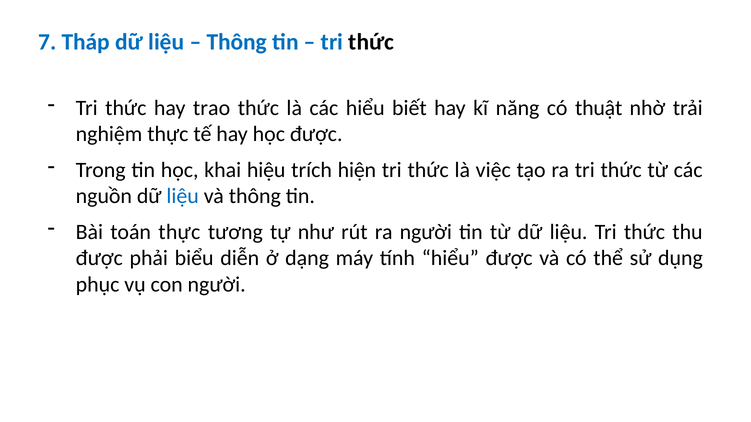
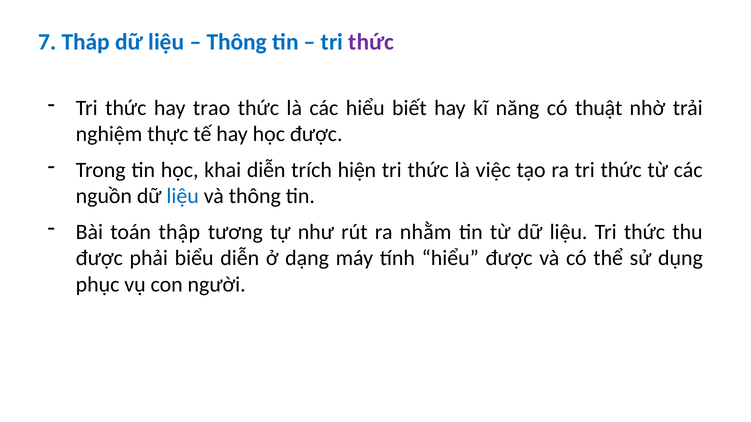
thức at (371, 42) colour: black -> purple
khai hiệu: hiệu -> diễn
toán thực: thực -> thập
ra người: người -> nhằm
